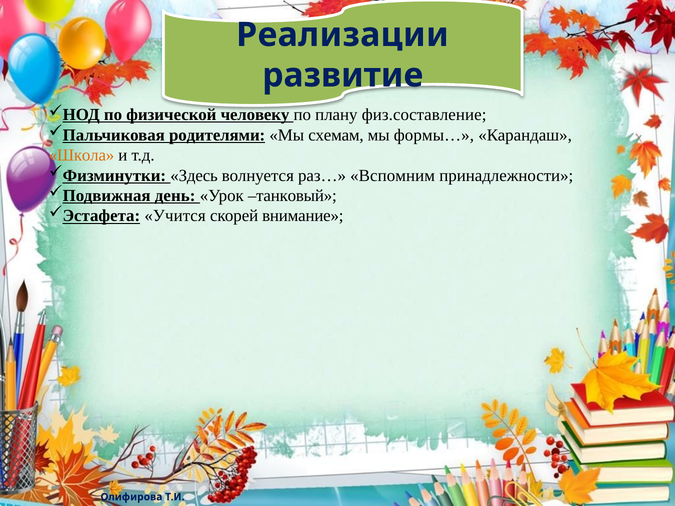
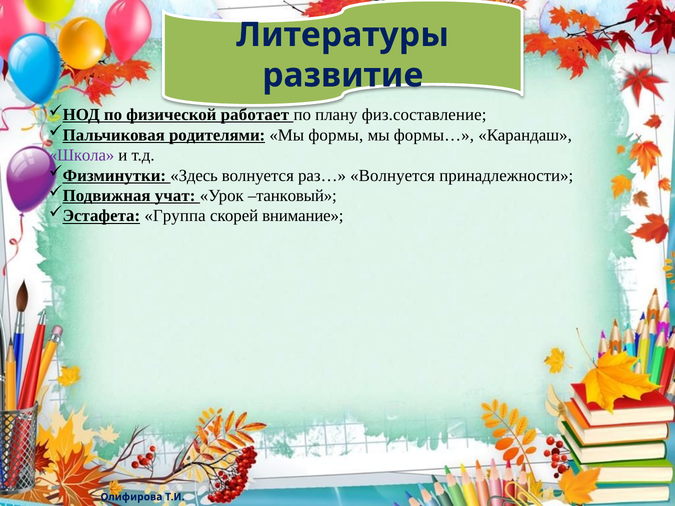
Реализации: Реализации -> Литературы
человеку: человеку -> работает
схемам: схемам -> формы
Школа colour: orange -> purple
раз… Вспомним: Вспомним -> Волнуется
день: день -> учат
Учится: Учится -> Группа
